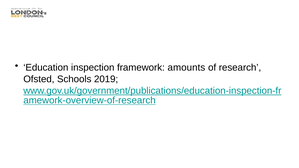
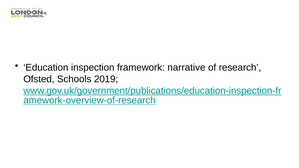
amounts: amounts -> narrative
